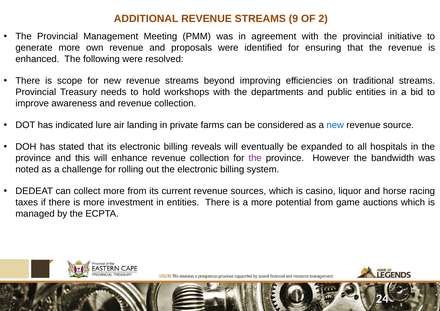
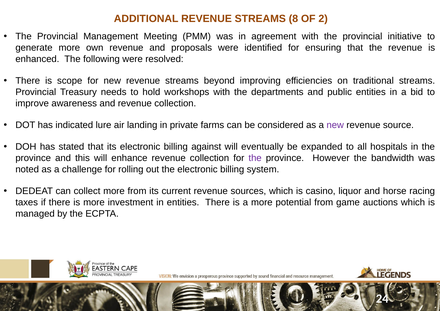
9: 9 -> 8
new at (335, 125) colour: blue -> purple
reveals: reveals -> against
